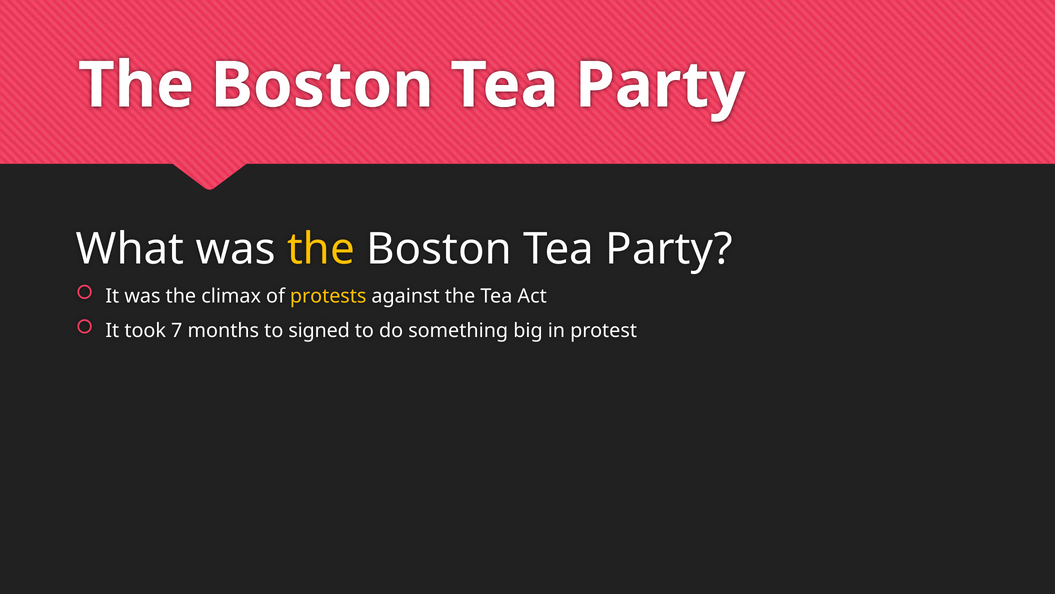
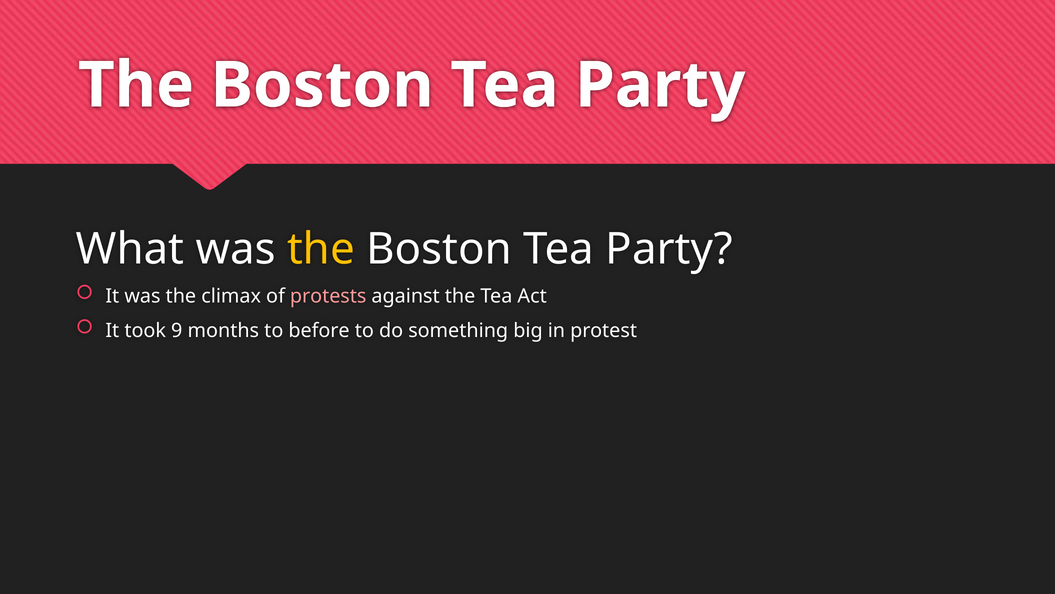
protests colour: yellow -> pink
7: 7 -> 9
signed: signed -> before
